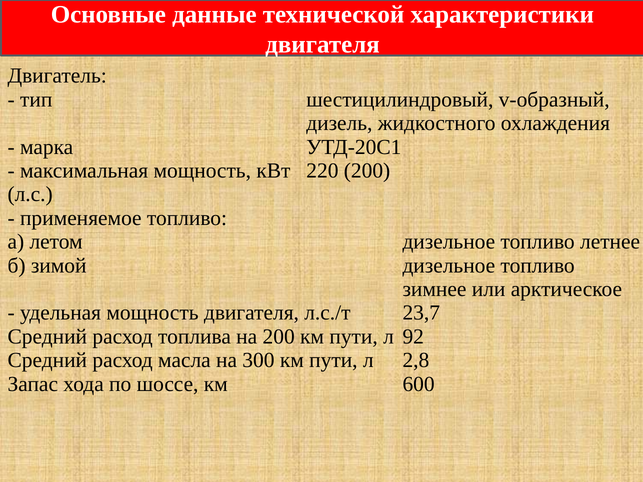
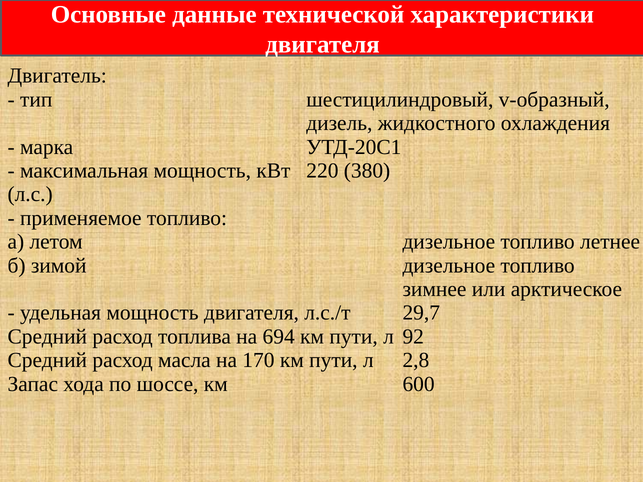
220 200: 200 -> 380
23,7: 23,7 -> 29,7
на 200: 200 -> 694
300: 300 -> 170
